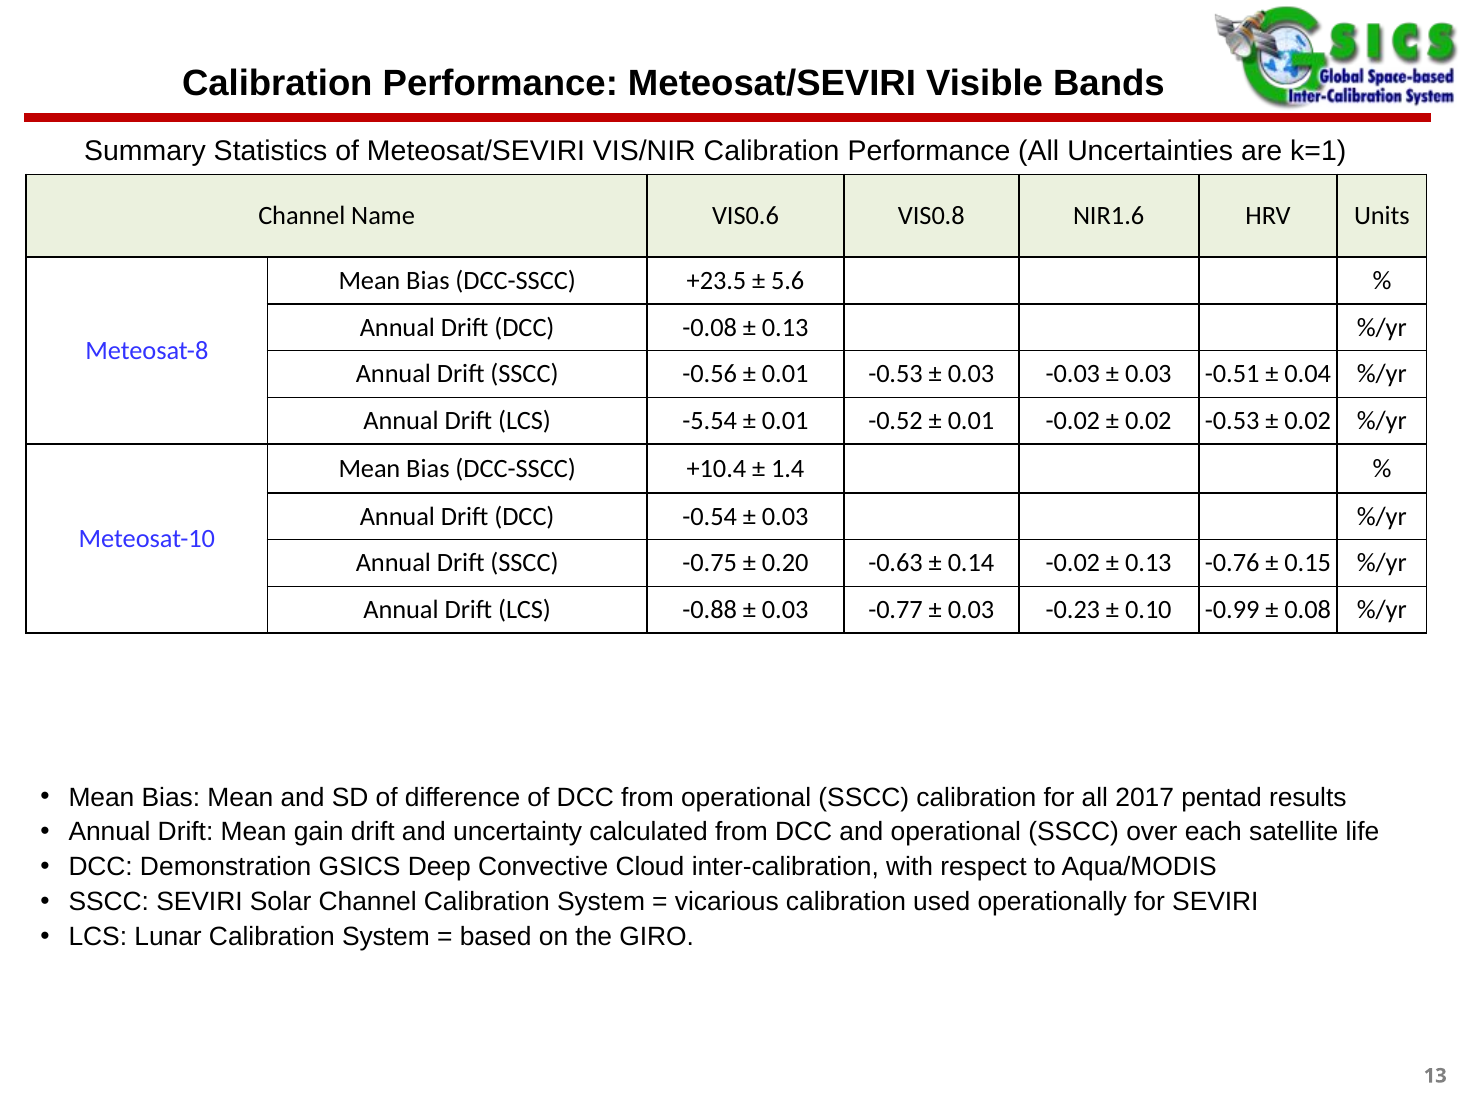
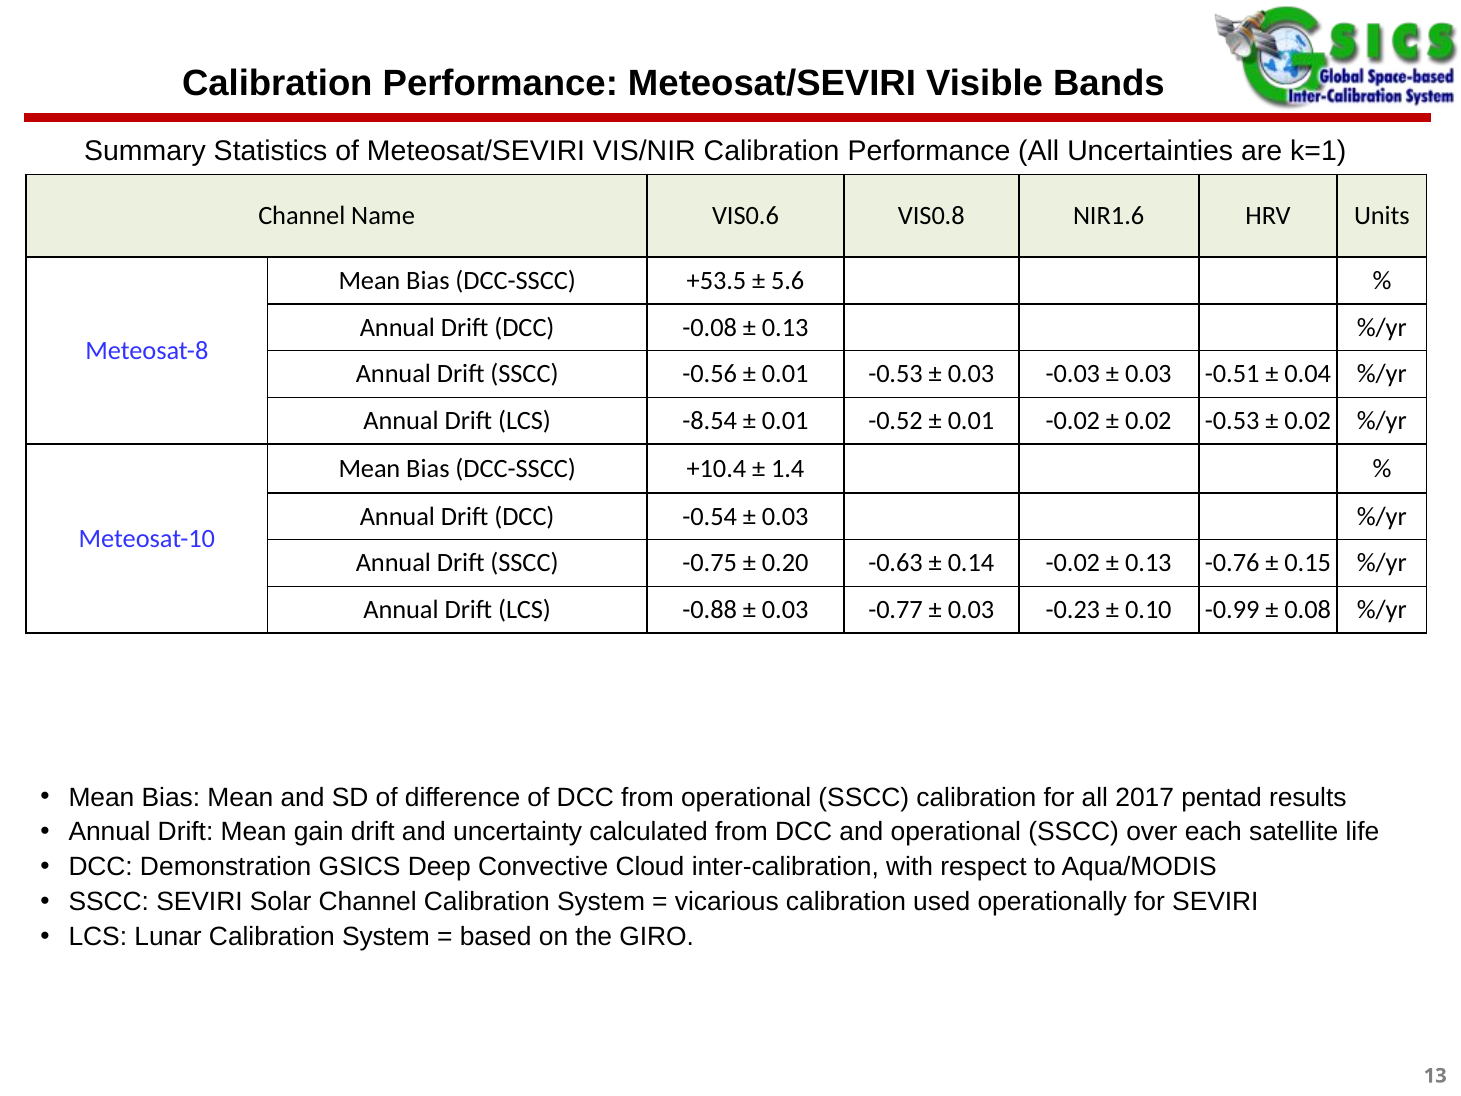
+23.5: +23.5 -> +53.5
-5.54: -5.54 -> -8.54
